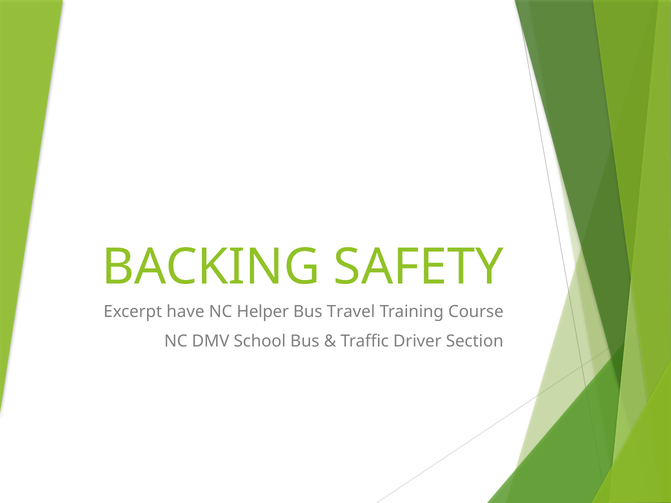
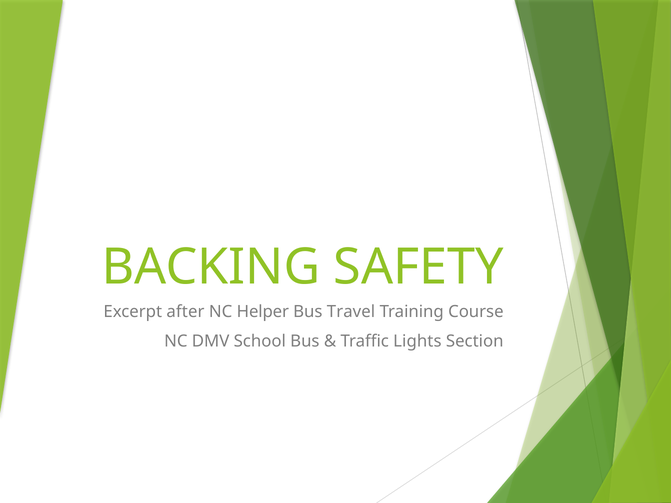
have: have -> after
Driver: Driver -> Lights
